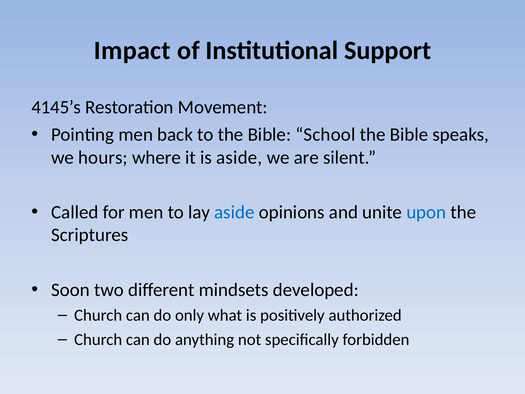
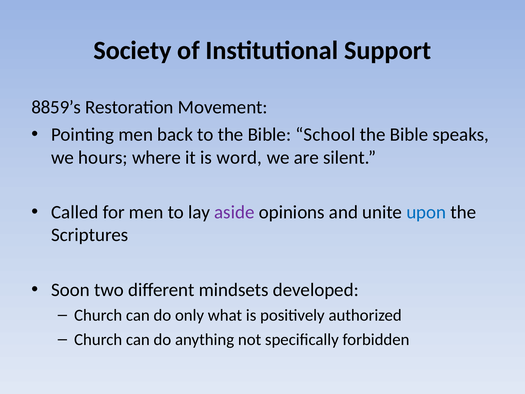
Impact: Impact -> Society
4145’s: 4145’s -> 8859’s
is aside: aside -> word
aside at (234, 212) colour: blue -> purple
